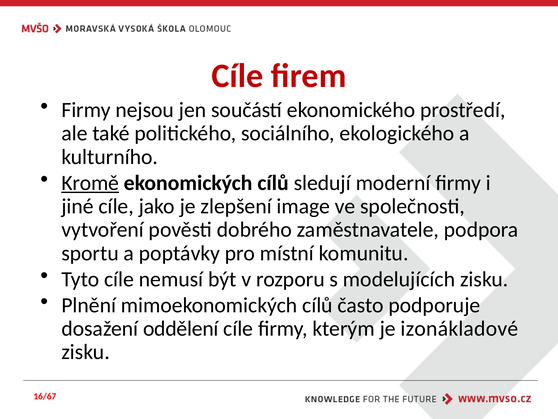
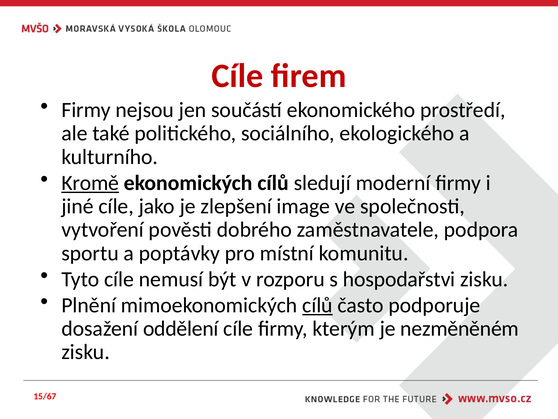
modelujících: modelujících -> hospodařstvi
cílů at (317, 305) underline: none -> present
izonákladové: izonákladové -> nezměněném
16/67: 16/67 -> 15/67
